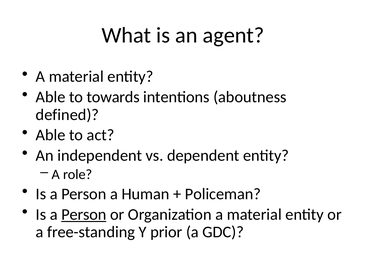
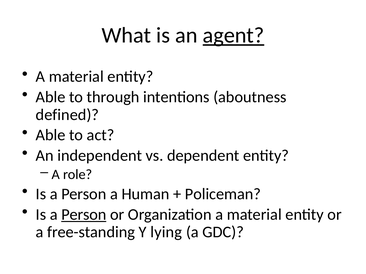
agent underline: none -> present
towards: towards -> through
prior: prior -> lying
